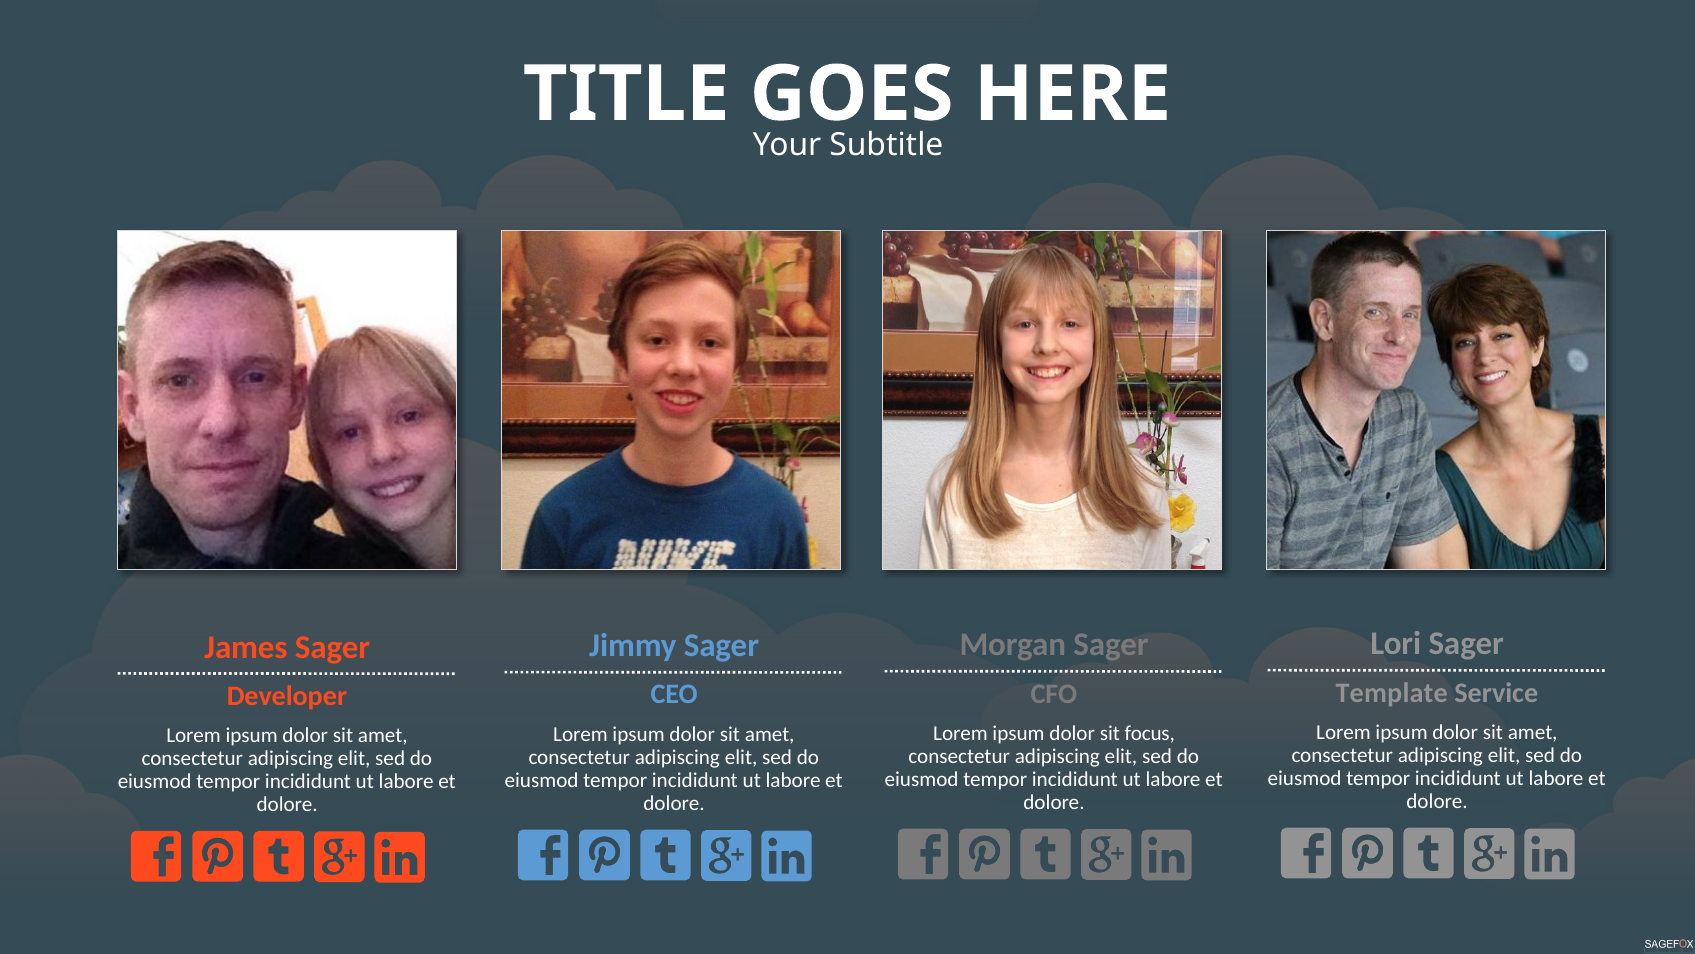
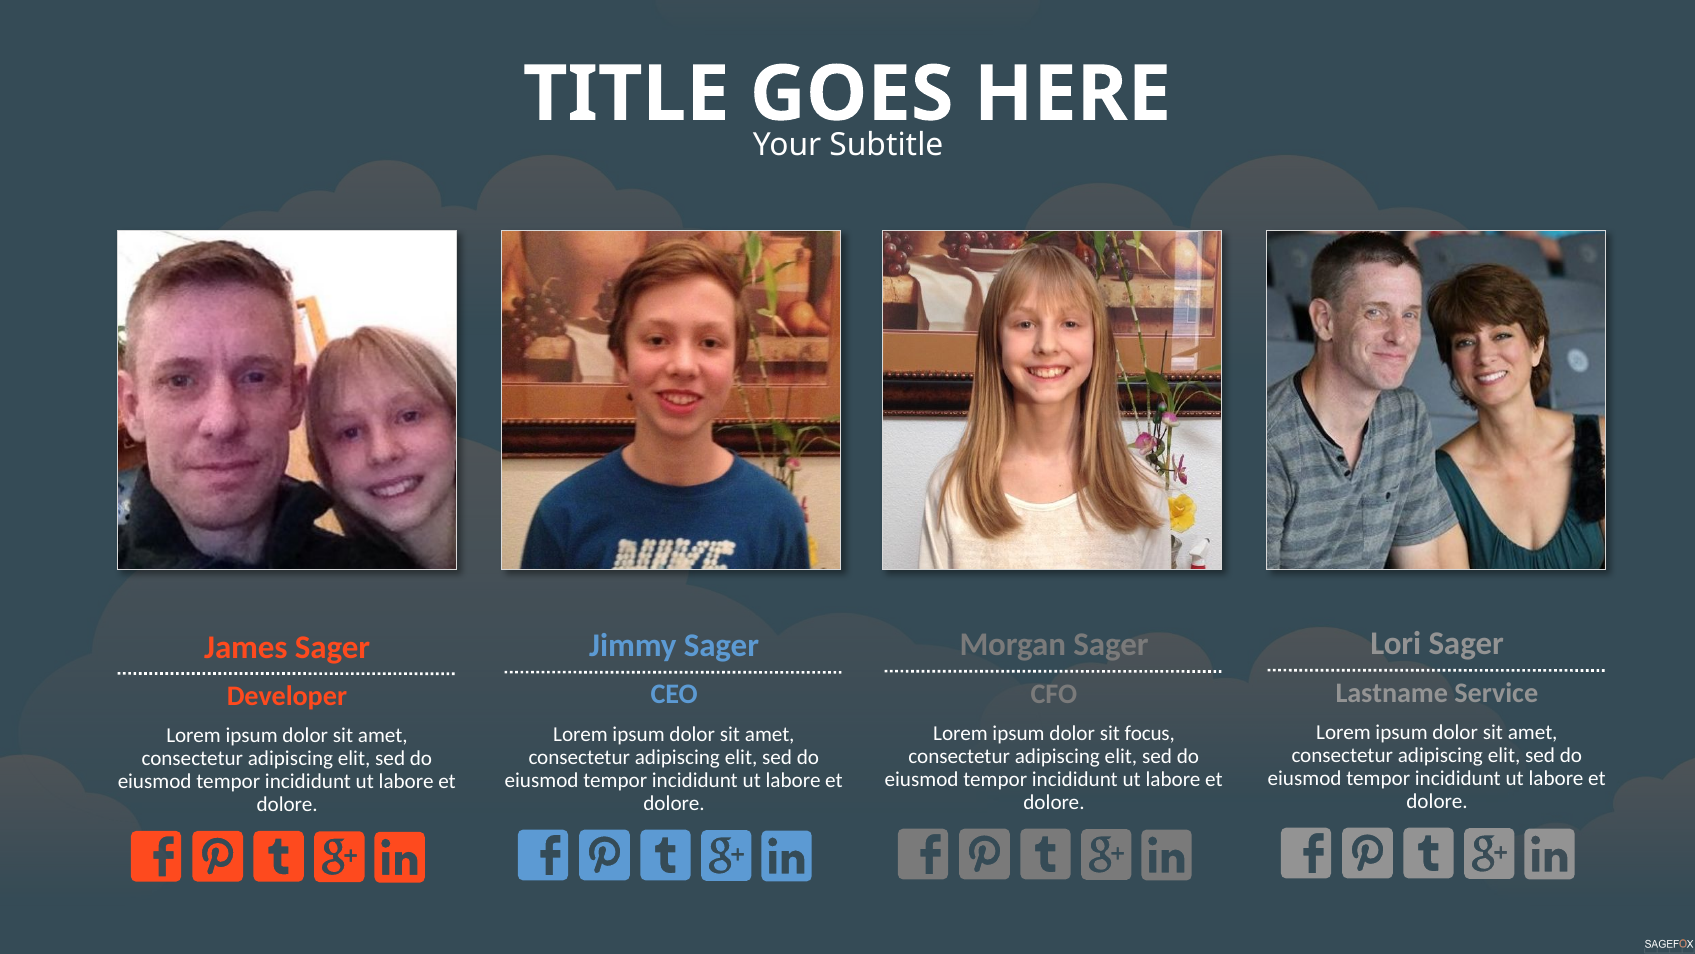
Template: Template -> Lastname
